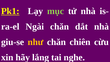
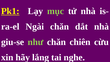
như colour: yellow -> light green
